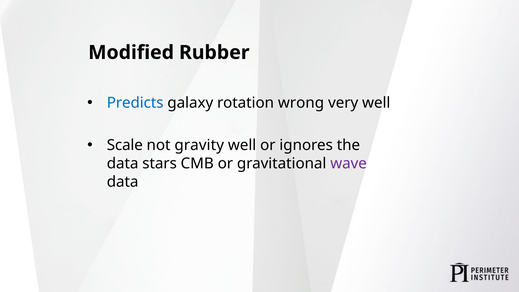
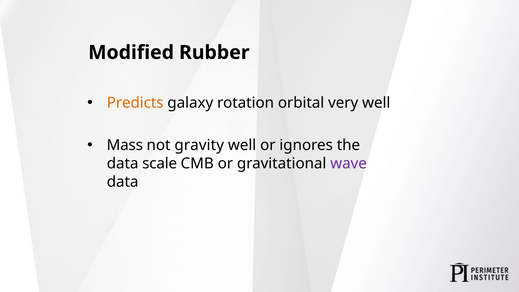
Predicts colour: blue -> orange
wrong: wrong -> orbital
Scale: Scale -> Mass
stars: stars -> scale
